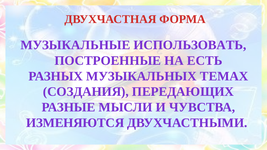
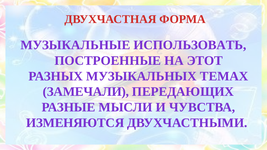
ЕСТЬ: ЕСТЬ -> ЭТОТ
СОЗДАНИЯ: СОЗДАНИЯ -> ЗАМЕЧАЛИ
